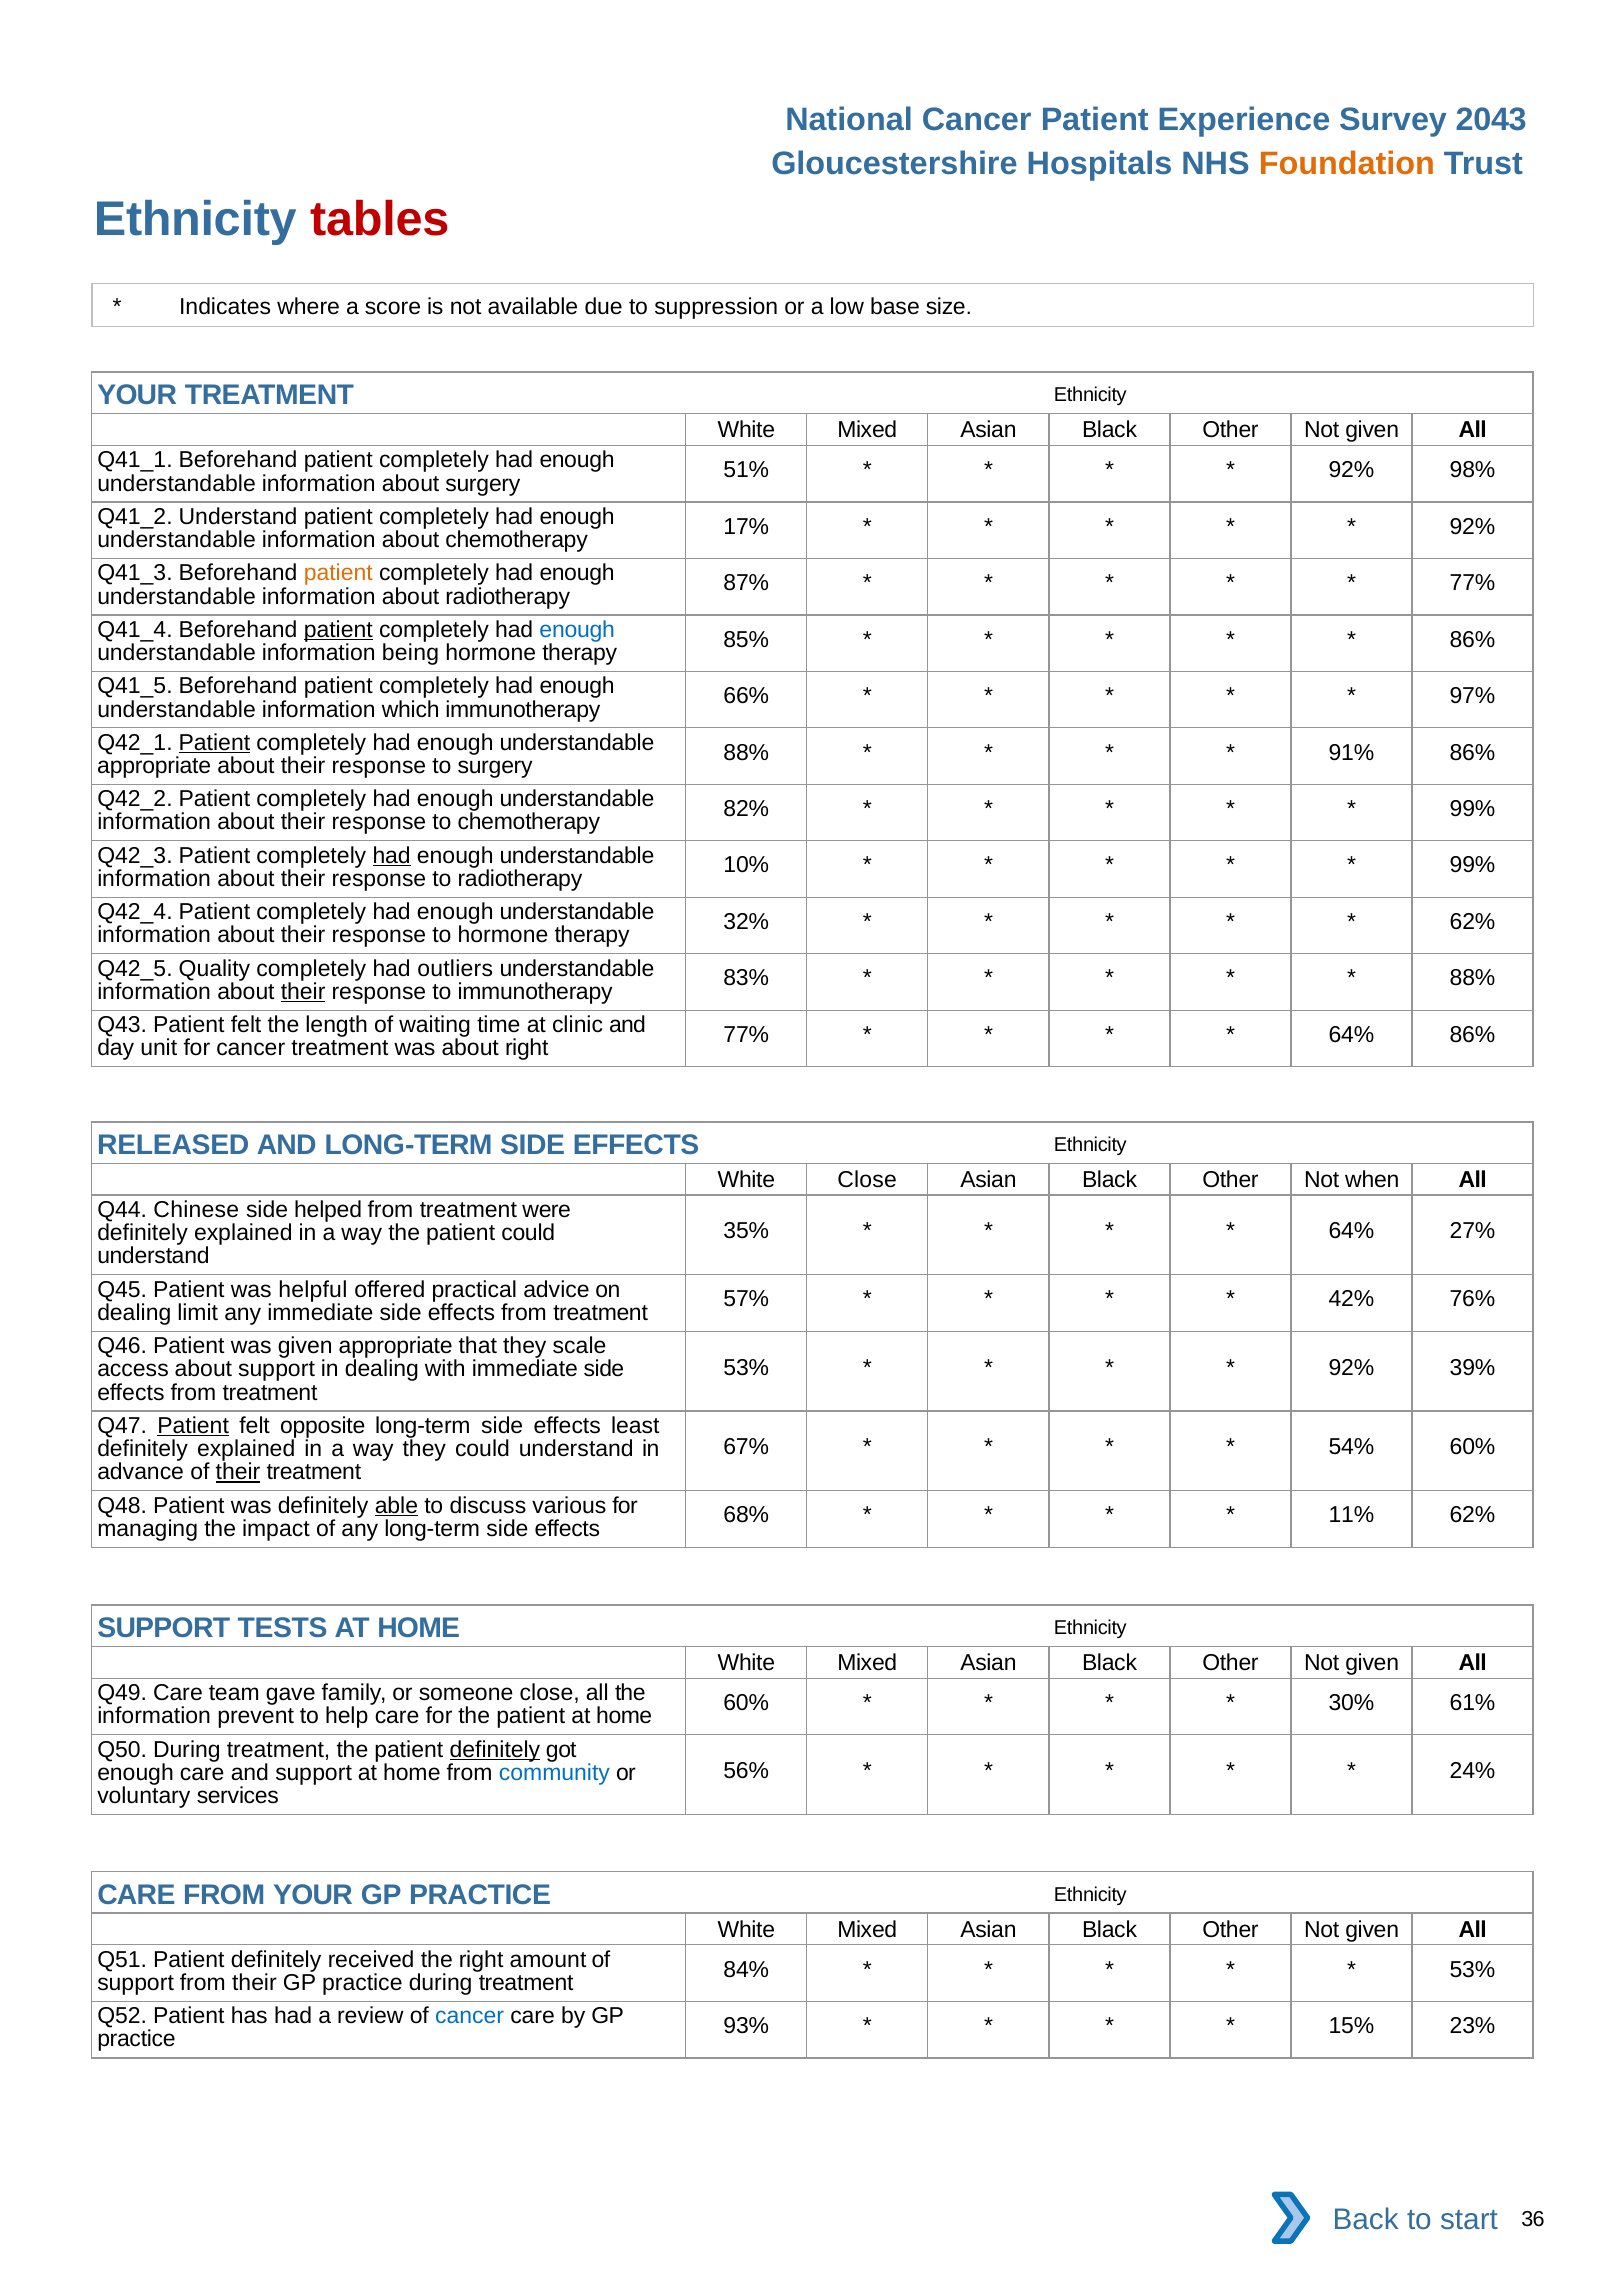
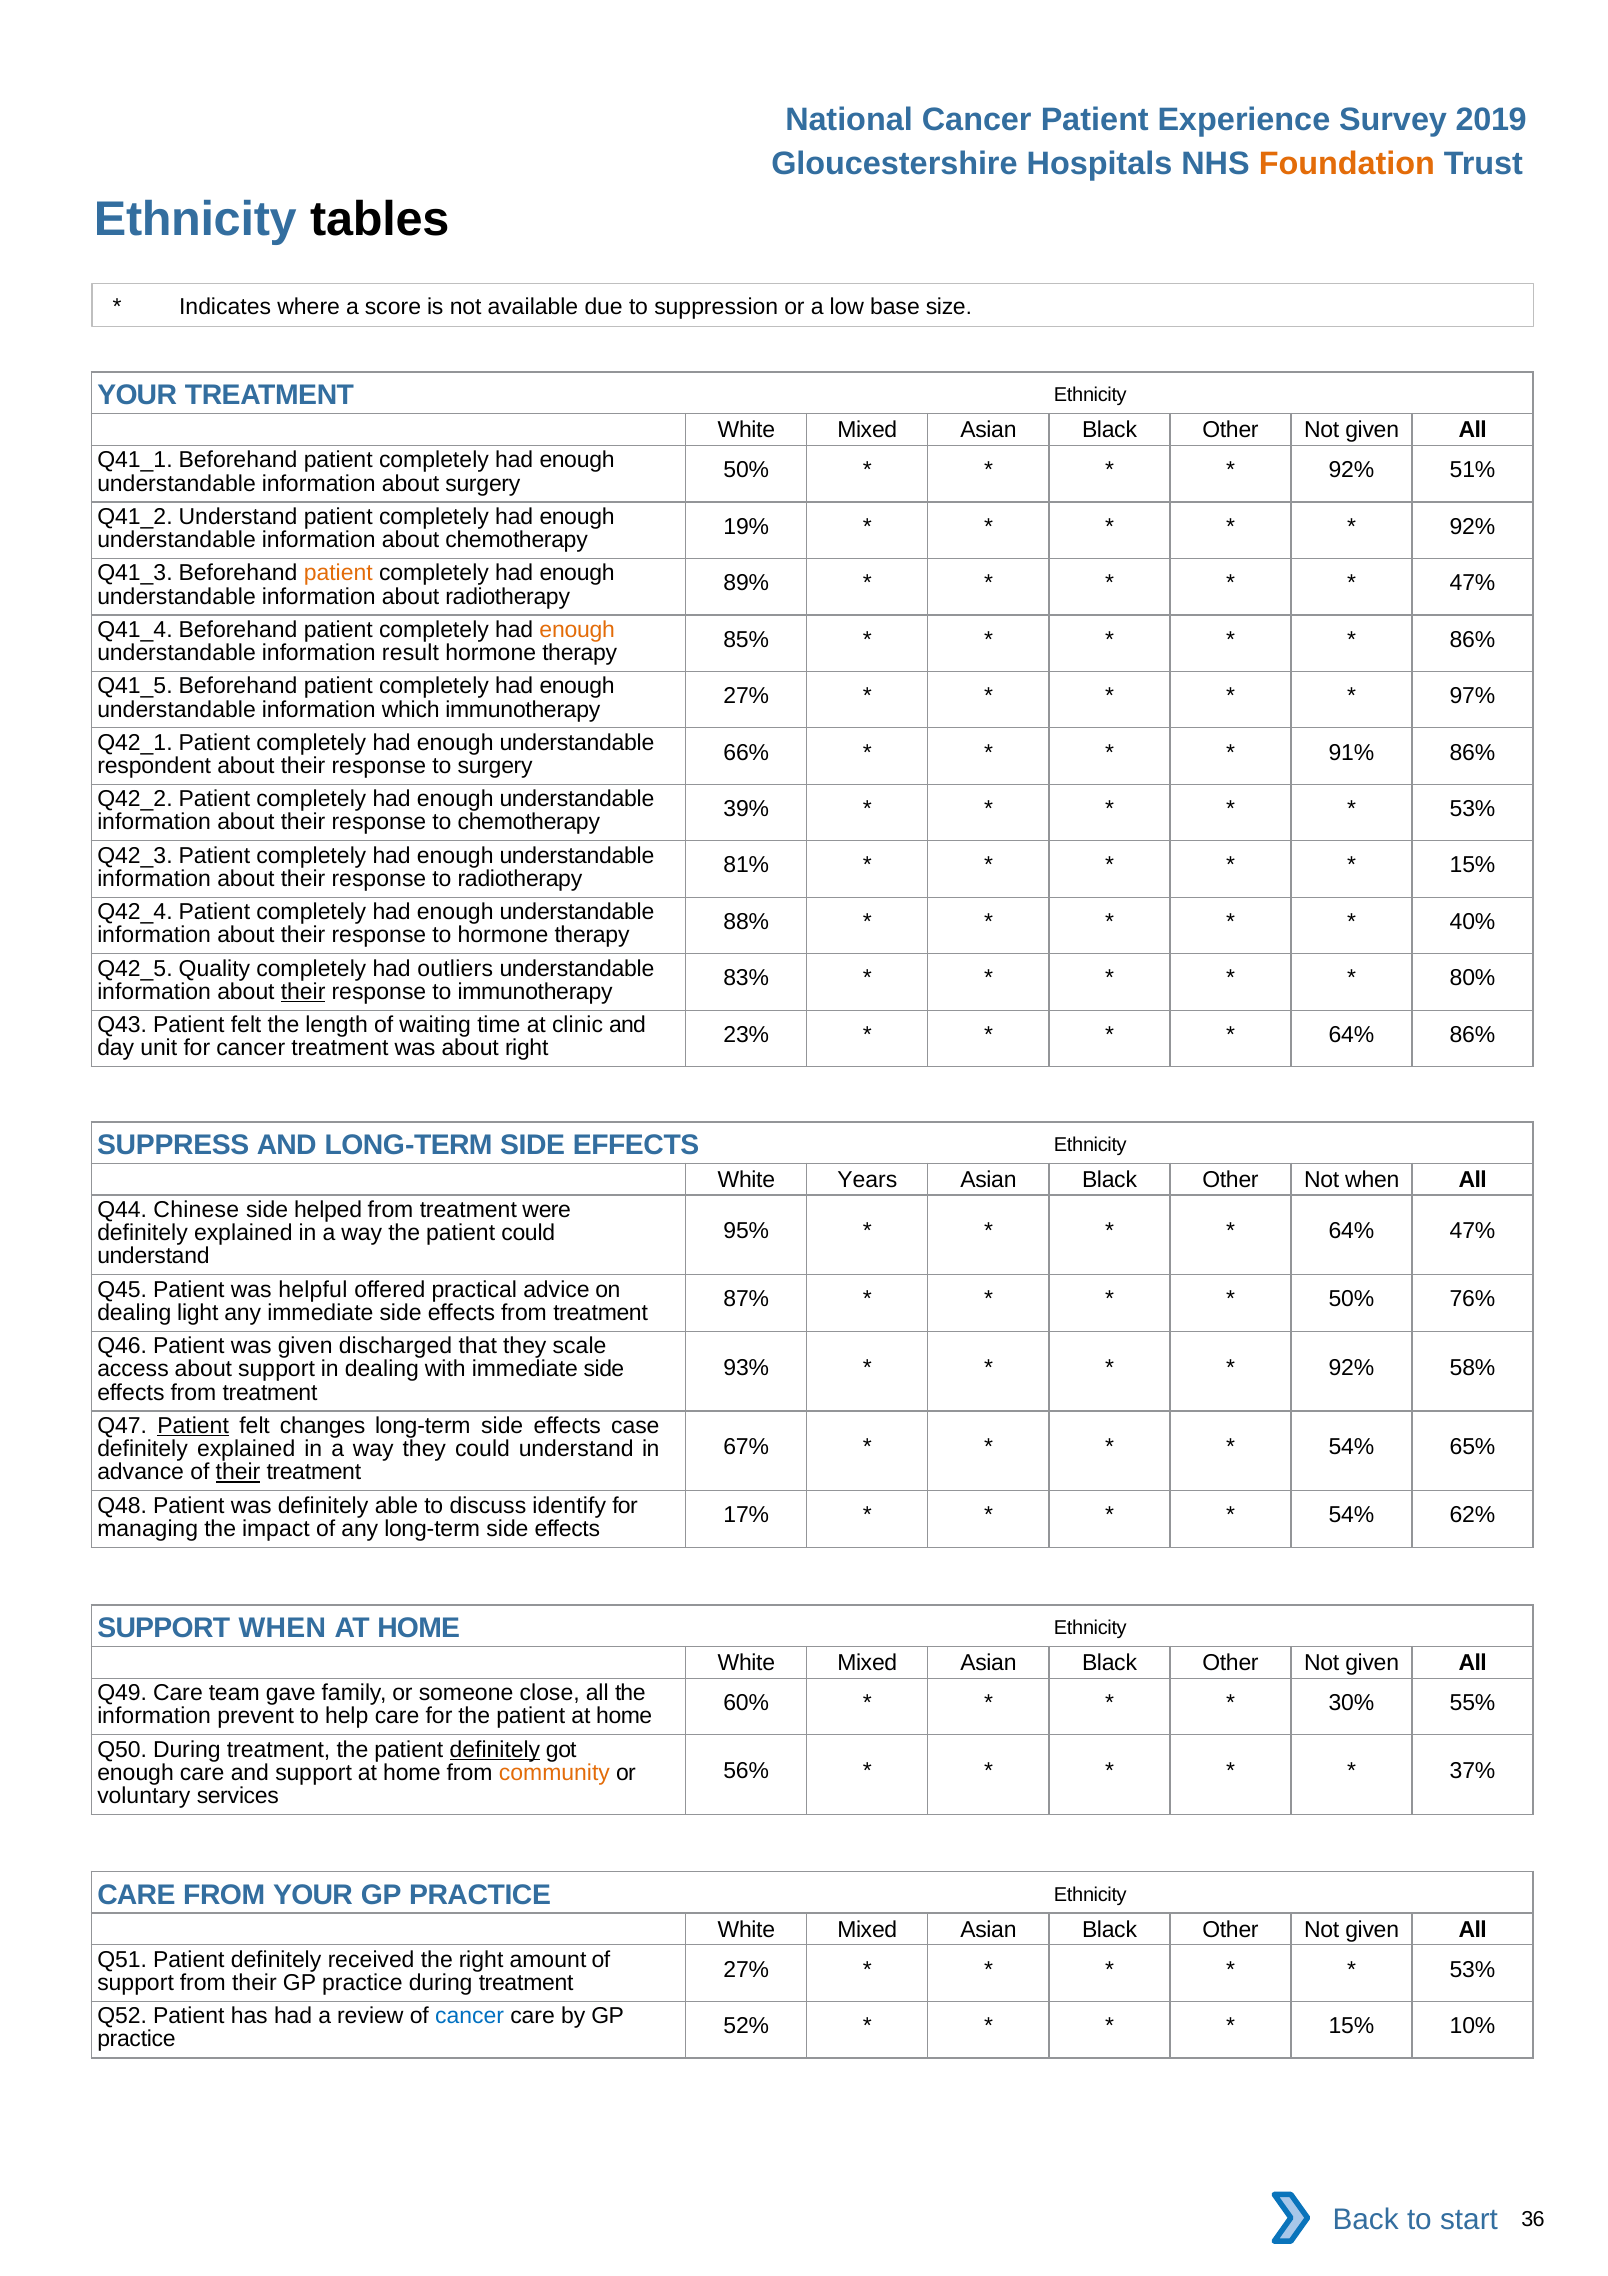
2043: 2043 -> 2019
tables colour: red -> black
51% at (746, 470): 51% -> 50%
98%: 98% -> 51%
17%: 17% -> 19%
87%: 87% -> 89%
77% at (1472, 583): 77% -> 47%
patient at (338, 630) underline: present -> none
enough at (577, 630) colour: blue -> orange
being: being -> result
66% at (746, 696): 66% -> 27%
Patient at (214, 743) underline: present -> none
88% at (746, 752): 88% -> 66%
appropriate at (154, 766): appropriate -> respondent
82%: 82% -> 39%
99% at (1472, 809): 99% -> 53%
had at (392, 855) underline: present -> none
10%: 10% -> 81%
99% at (1472, 865): 99% -> 15%
32%: 32% -> 88%
62% at (1472, 922): 62% -> 40%
88% at (1472, 978): 88% -> 80%
77% at (746, 1035): 77% -> 23%
RELEASED: RELEASED -> SUPPRESS
White Close: Close -> Years
35%: 35% -> 95%
64% 27%: 27% -> 47%
57%: 57% -> 87%
42% at (1351, 1299): 42% -> 50%
limit: limit -> light
given appropriate: appropriate -> discharged
53% at (746, 1367): 53% -> 93%
39%: 39% -> 58%
opposite: opposite -> changes
least: least -> case
54% 60%: 60% -> 65%
able underline: present -> none
various: various -> identify
68%: 68% -> 17%
11% at (1351, 1515): 11% -> 54%
SUPPORT TESTS: TESTS -> WHEN
61%: 61% -> 55%
24%: 24% -> 37%
community colour: blue -> orange
84% at (746, 1969): 84% -> 27%
93%: 93% -> 52%
23%: 23% -> 10%
